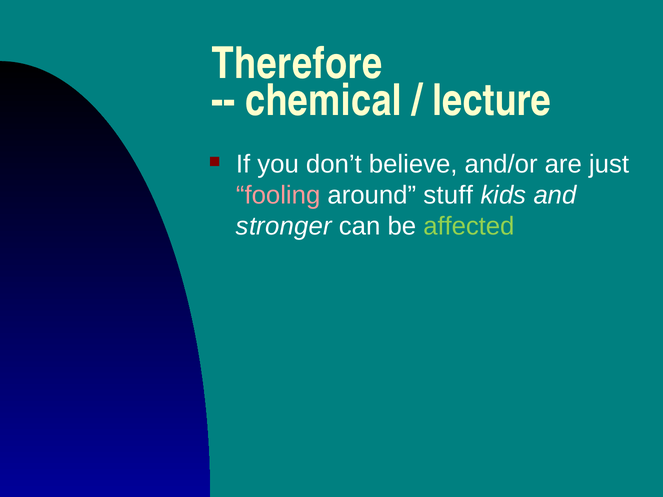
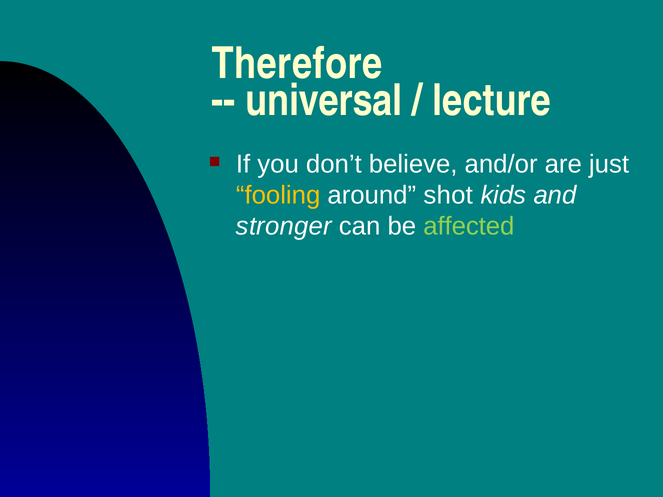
chemical: chemical -> universal
fooling colour: pink -> yellow
stuff: stuff -> shot
